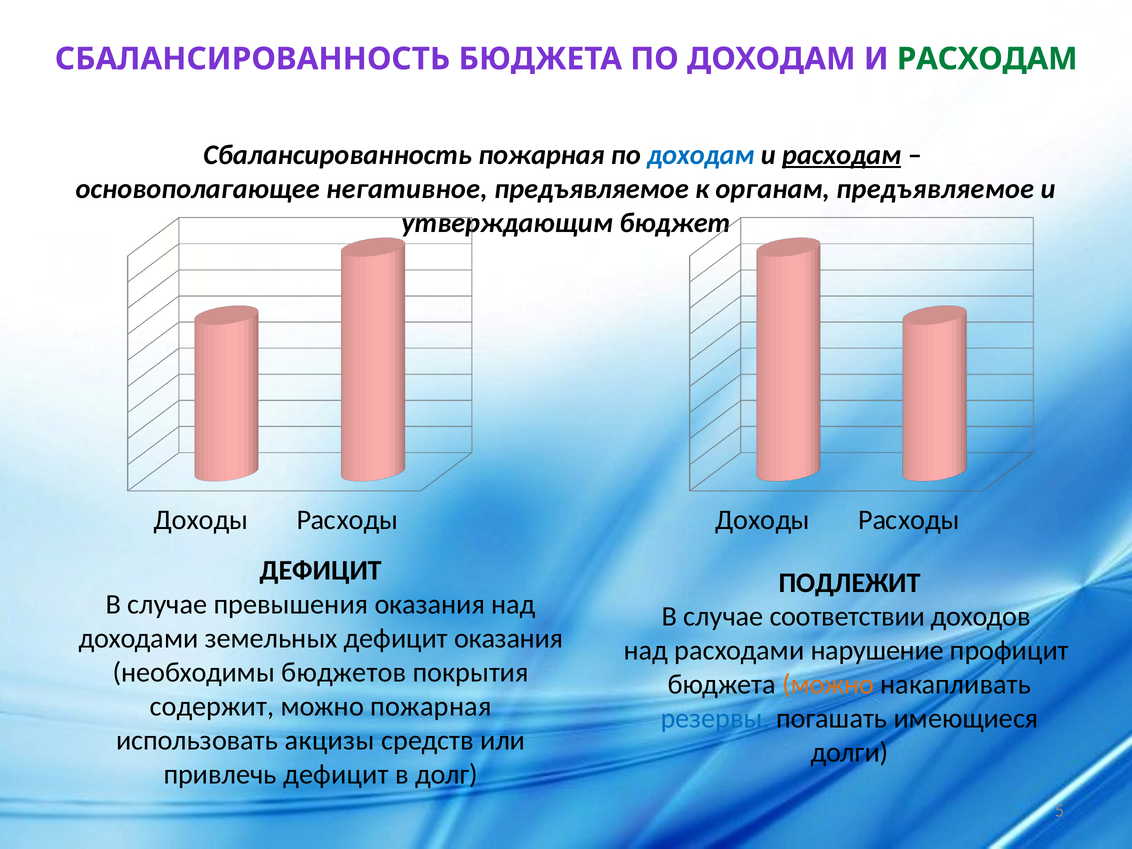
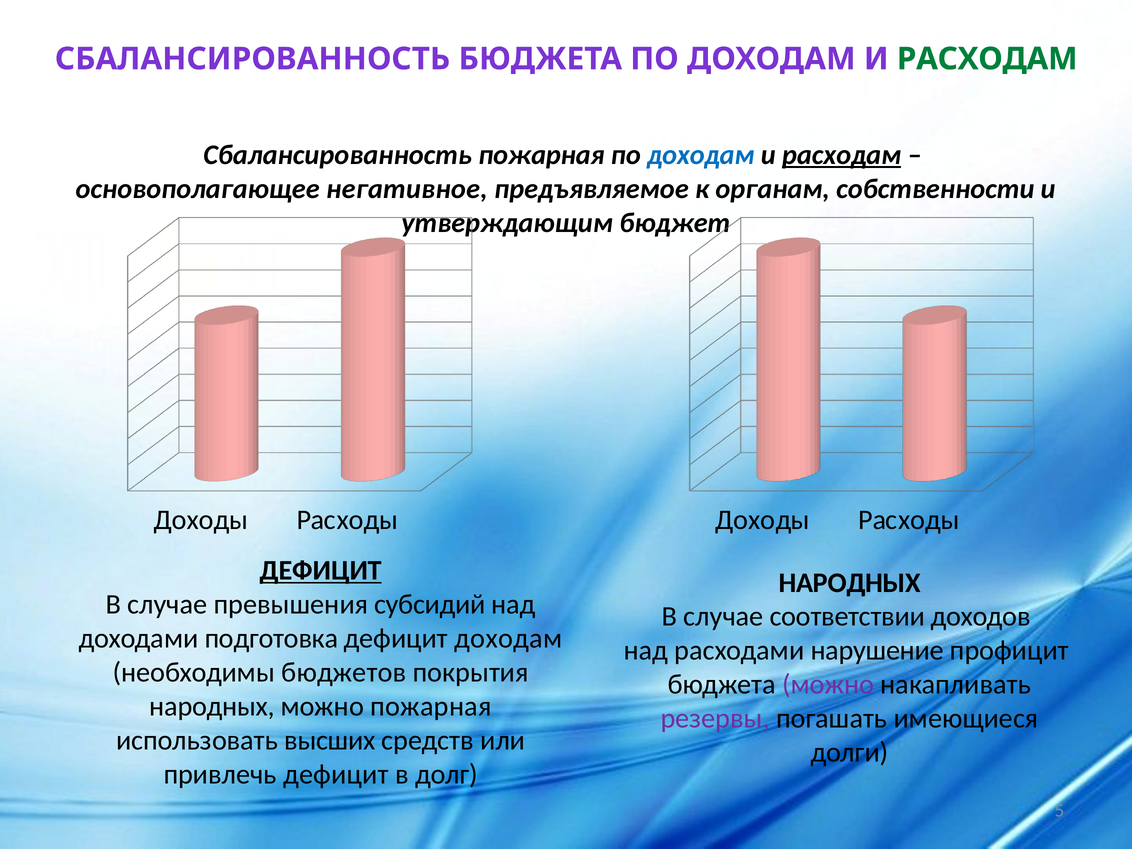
органам предъявляемое: предъявляемое -> собственности
ДЕФИЦИТ at (321, 571) underline: none -> present
ПОДЛЕЖИТ at (850, 583): ПОДЛЕЖИТ -> НАРОДНЫХ
превышения оказания: оказания -> субсидий
земельных: земельных -> подготовка
дефицит оказания: оказания -> доходам
можно at (828, 685) colour: orange -> purple
содержит at (212, 706): содержит -> народных
резервы colour: blue -> purple
акцизы: акцизы -> высших
